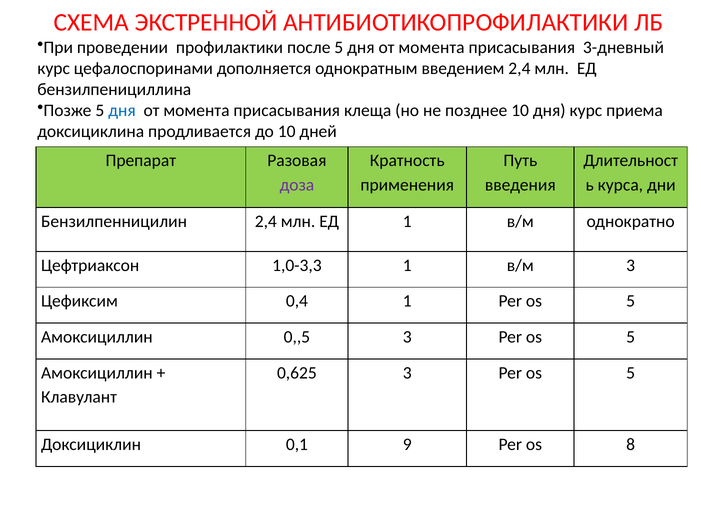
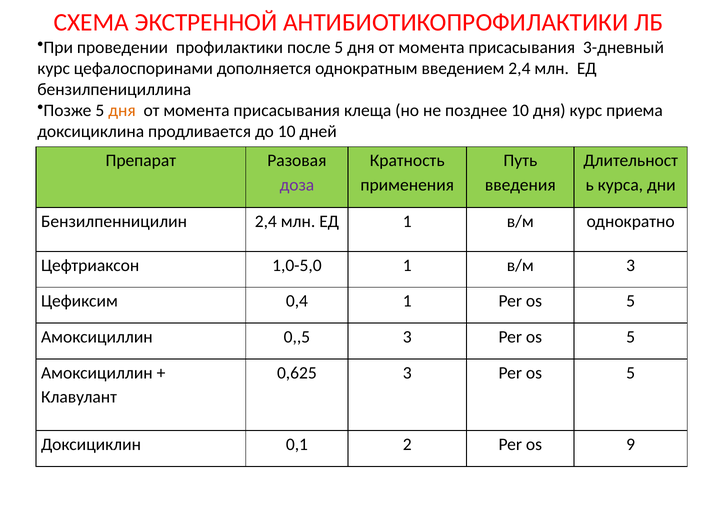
дня at (122, 110) colour: blue -> orange
1,0-3,3: 1,0-3,3 -> 1,0-5,0
9: 9 -> 2
8: 8 -> 9
